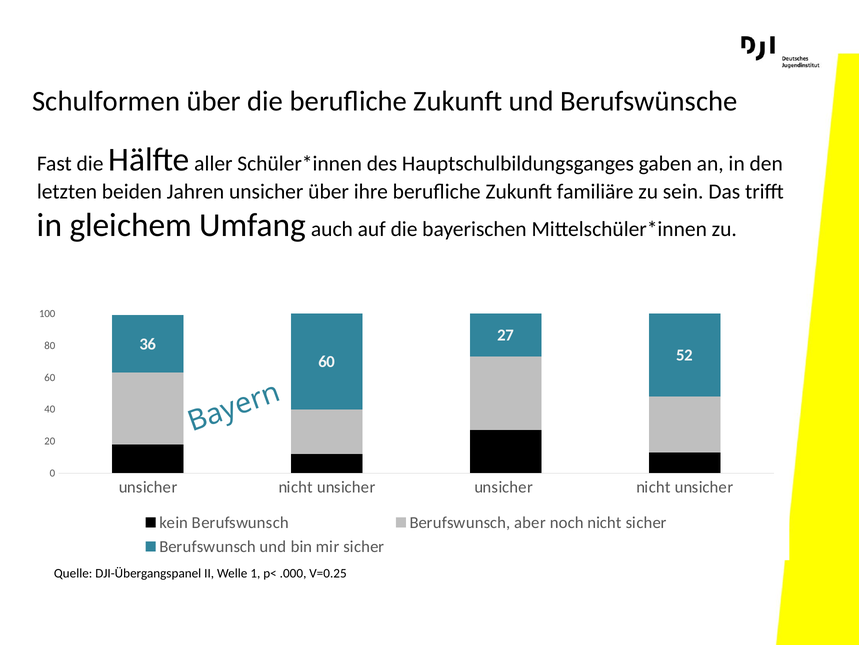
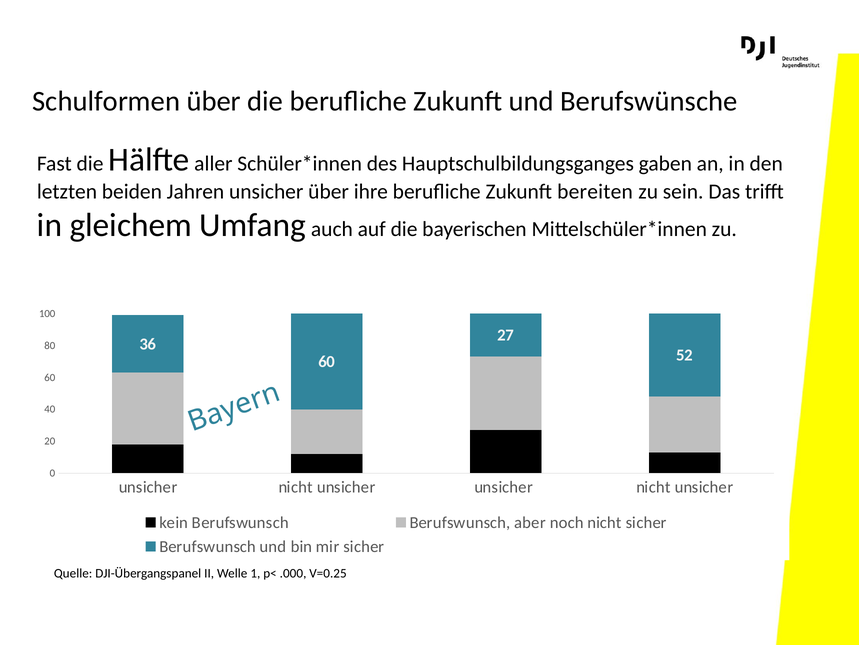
familiäre: familiäre -> bereiten
